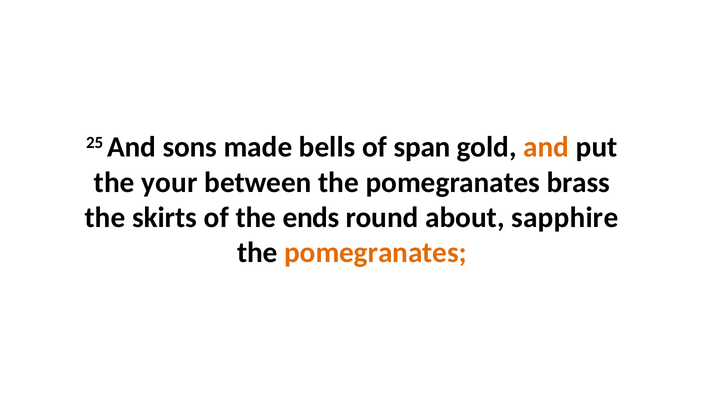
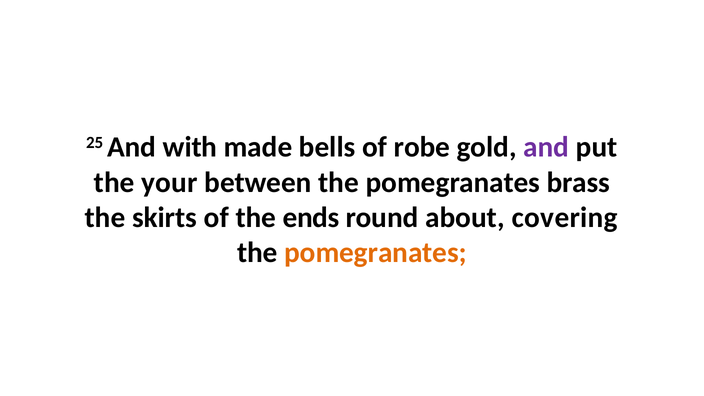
sons: sons -> with
span: span -> robe
and at (546, 147) colour: orange -> purple
sapphire: sapphire -> covering
